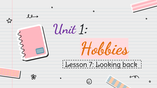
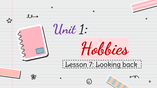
Hobbies colour: orange -> red
